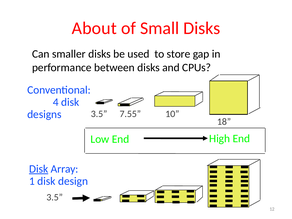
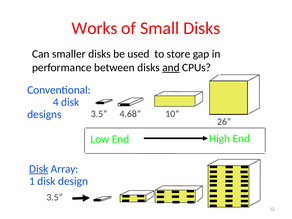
About: About -> Works
and underline: none -> present
7.55: 7.55 -> 4.68
18: 18 -> 26
